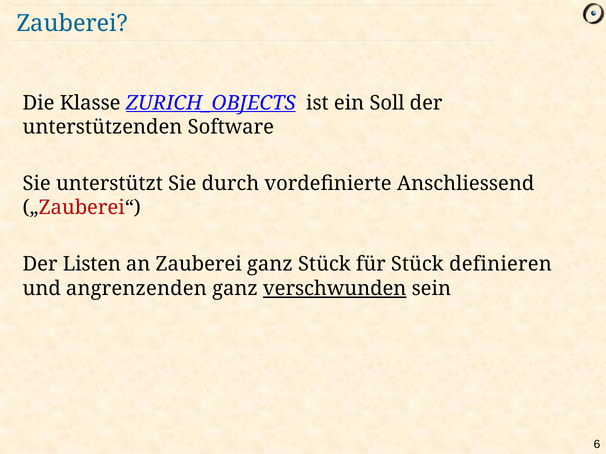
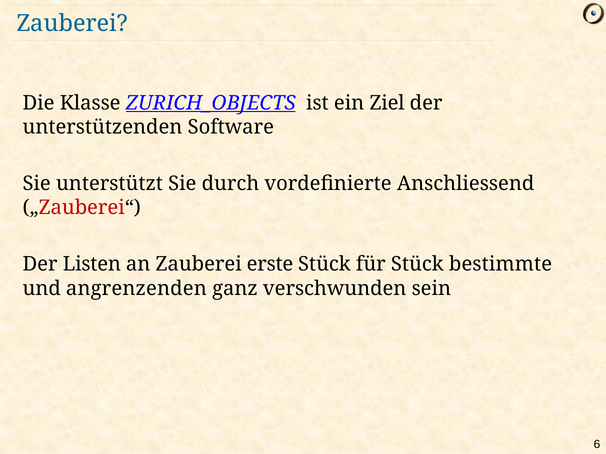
Soll: Soll -> Ziel
Zauberei ganz: ganz -> erste
definieren: definieren -> bestimmte
verschwunden underline: present -> none
